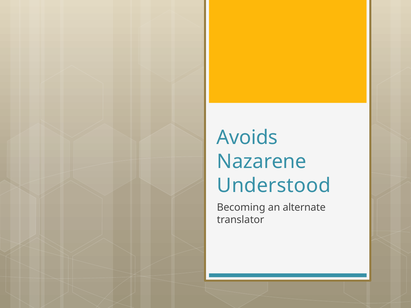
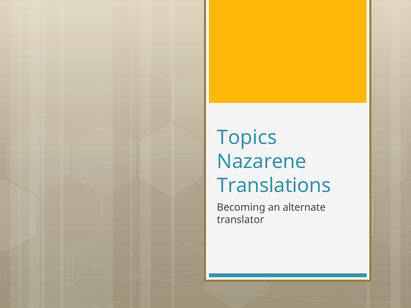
Avoids: Avoids -> Topics
Understood: Understood -> Translations
